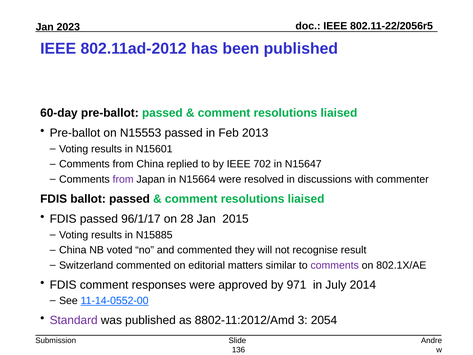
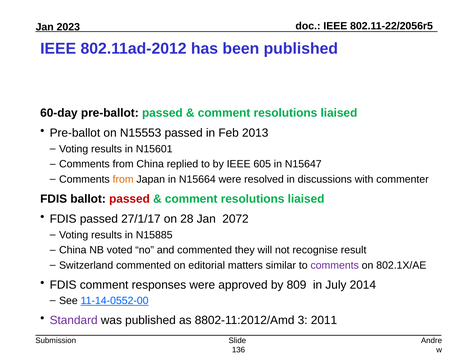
702: 702 -> 605
from at (123, 179) colour: purple -> orange
passed at (129, 199) colour: black -> red
96/1/17: 96/1/17 -> 27/1/17
2015: 2015 -> 2072
971: 971 -> 809
2054: 2054 -> 2011
